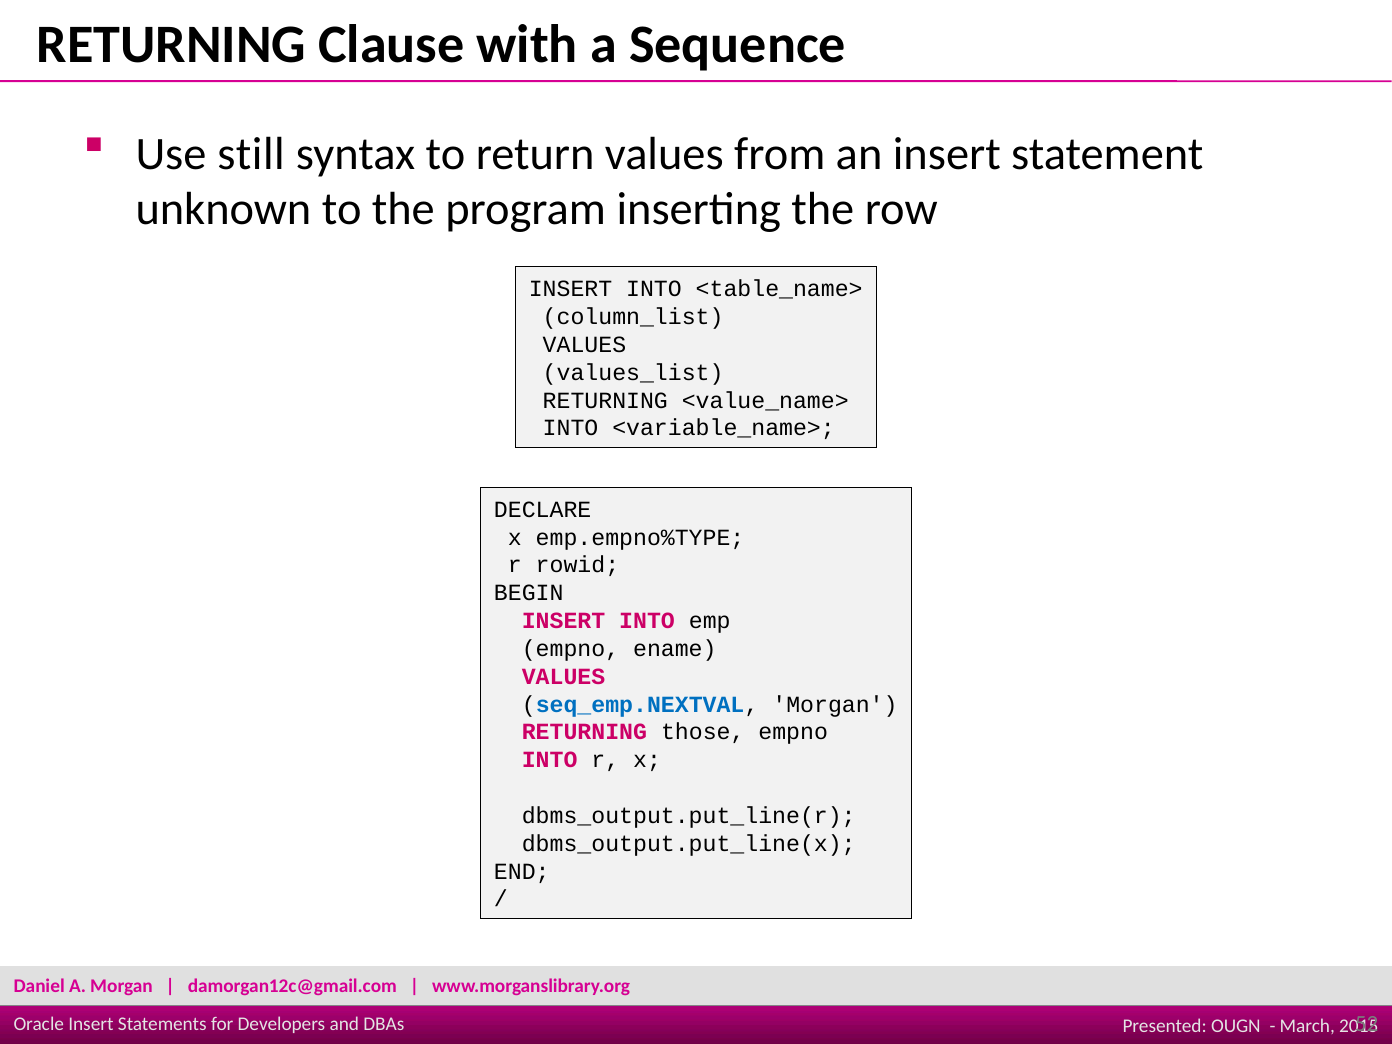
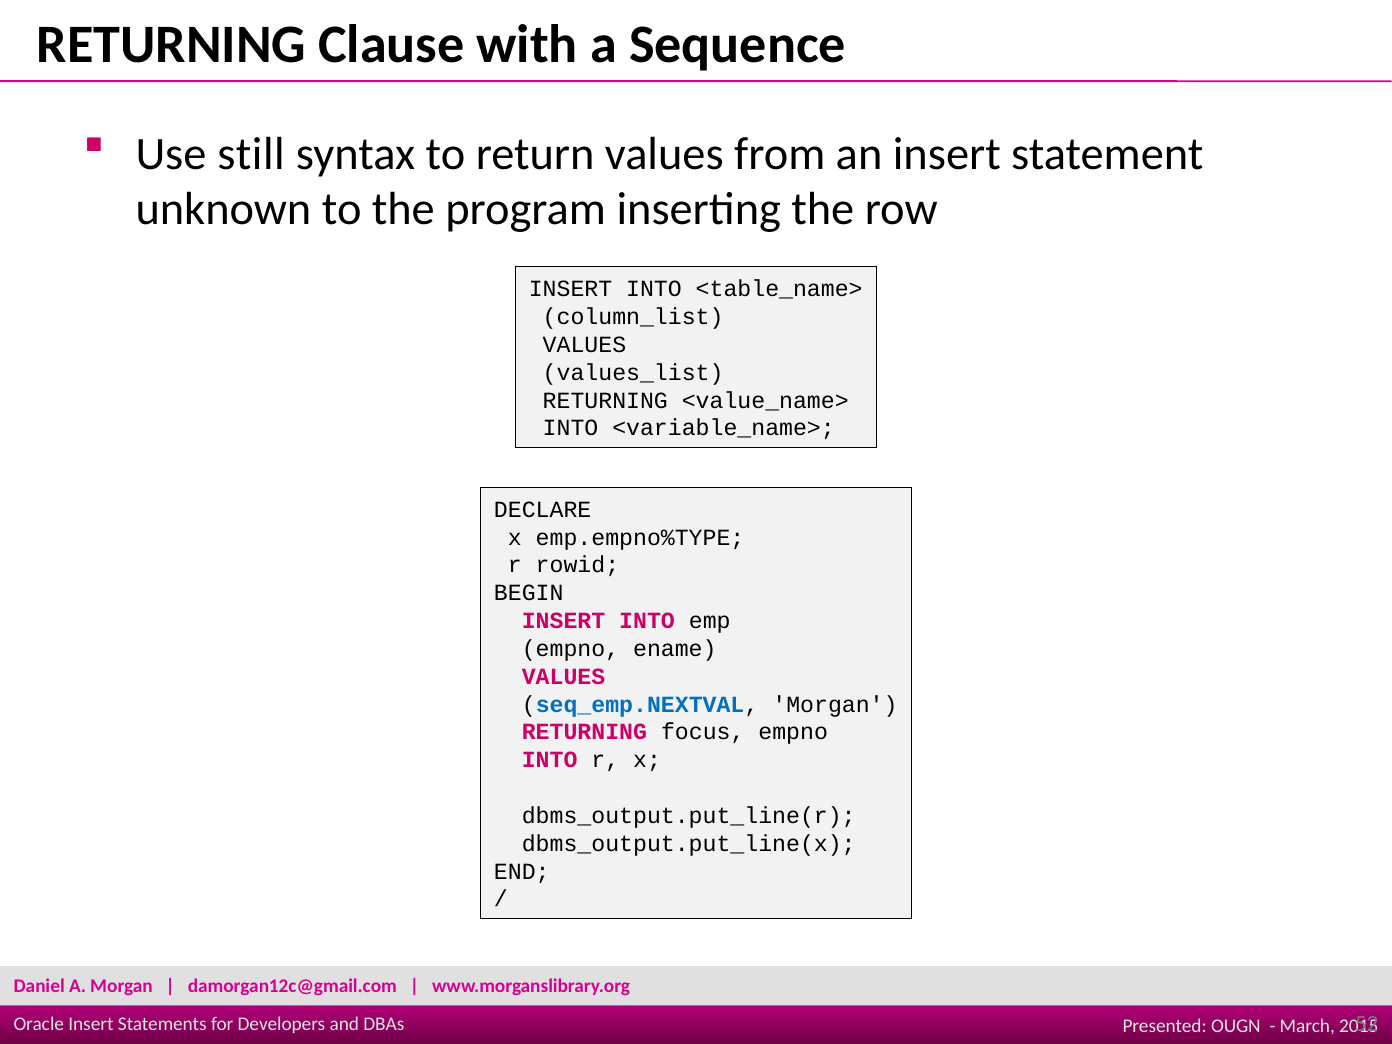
those: those -> focus
